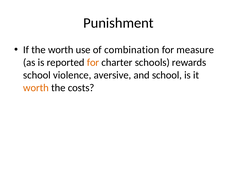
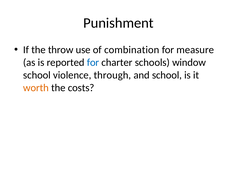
the worth: worth -> throw
for at (93, 62) colour: orange -> blue
rewards: rewards -> window
aversive: aversive -> through
